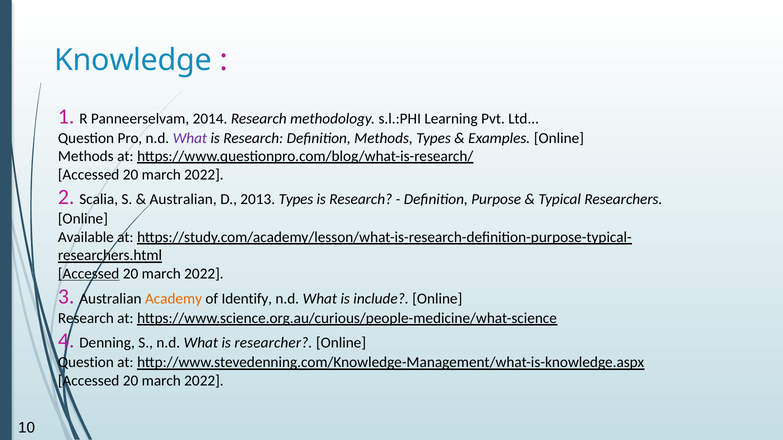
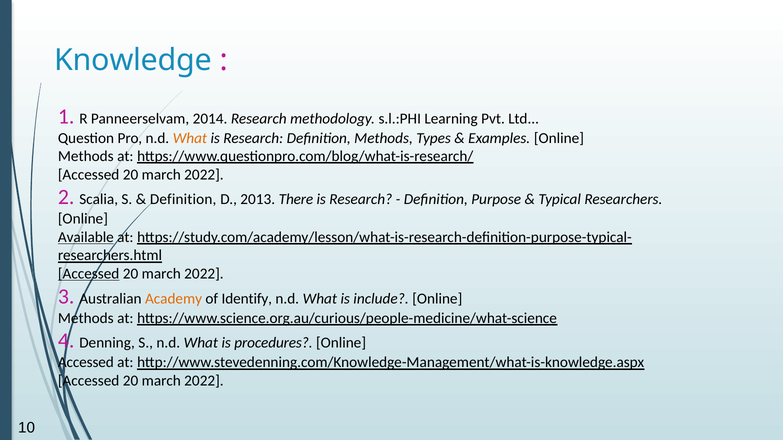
What at (190, 138) colour: purple -> orange
Australian at (183, 200): Australian -> Definition
2013 Types: Types -> There
Available underline: none -> present
Research at (86, 318): Research -> Methods
researcher: researcher -> procedures
Question at (86, 363): Question -> Accessed
